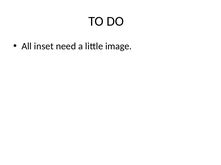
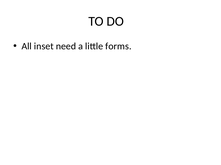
image: image -> forms
